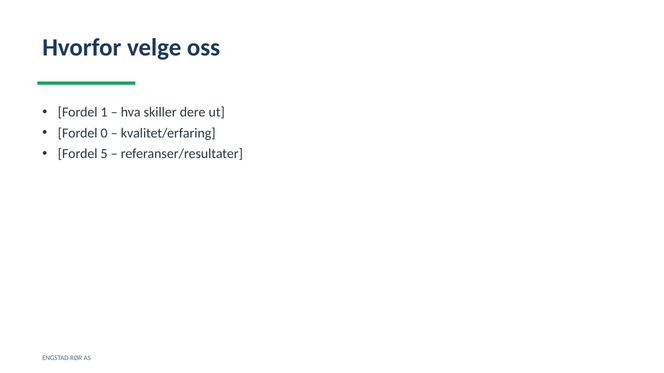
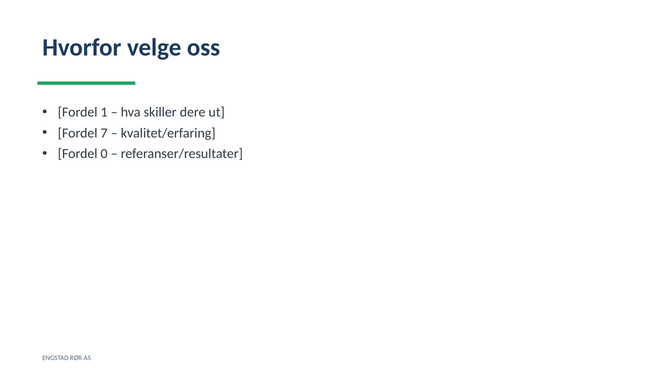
0: 0 -> 7
5: 5 -> 0
